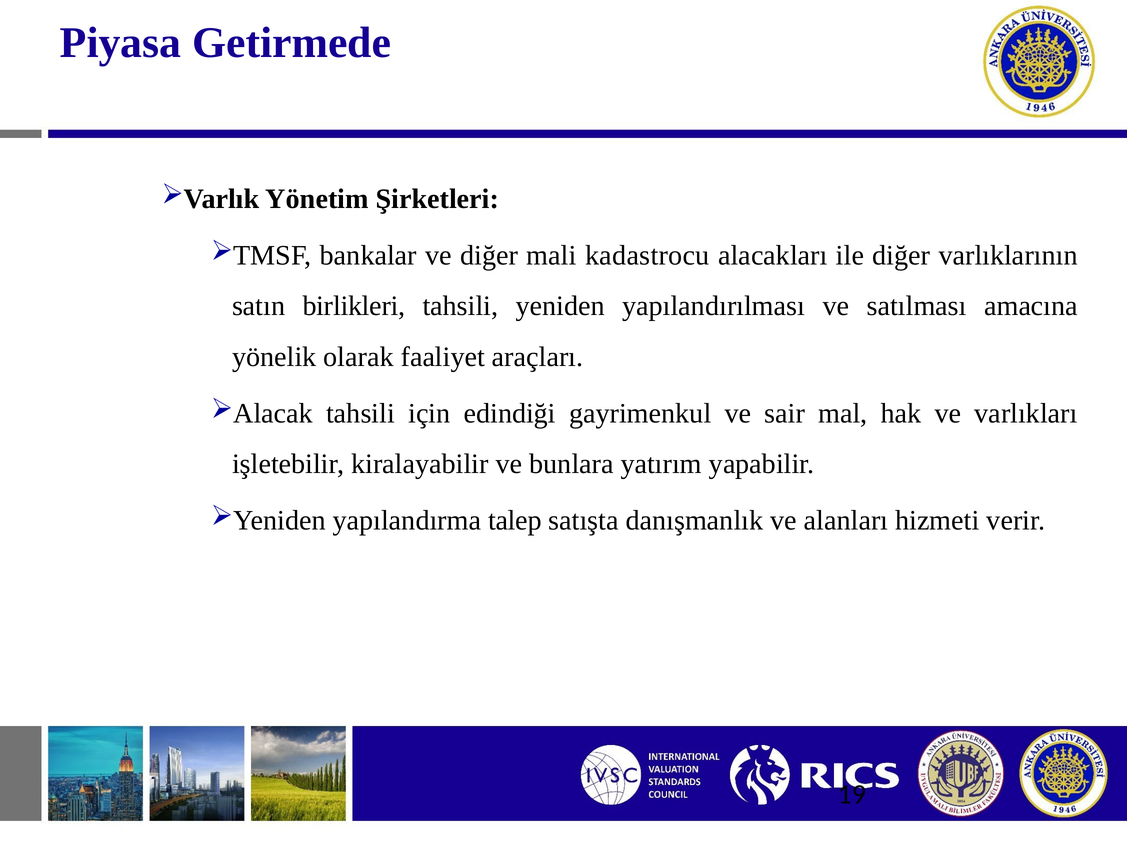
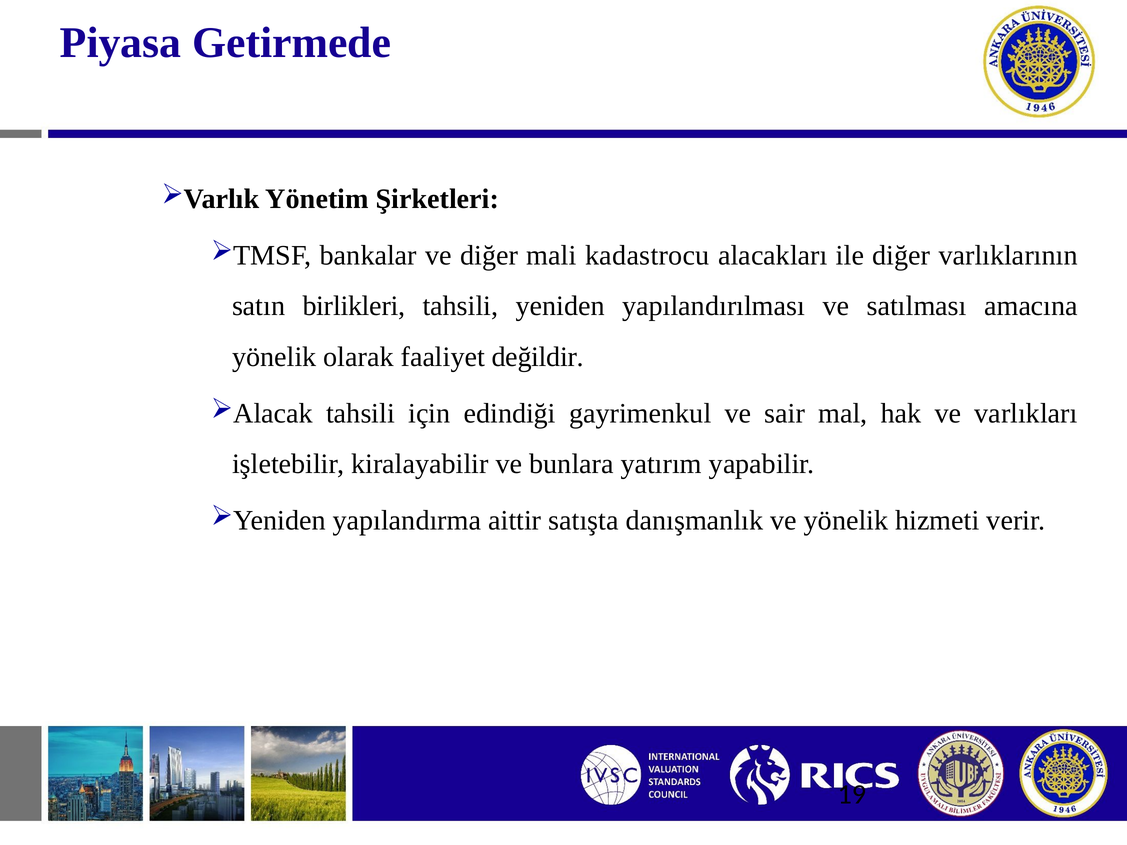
araçları: araçları -> değildir
talep: talep -> aittir
ve alanları: alanları -> yönelik
